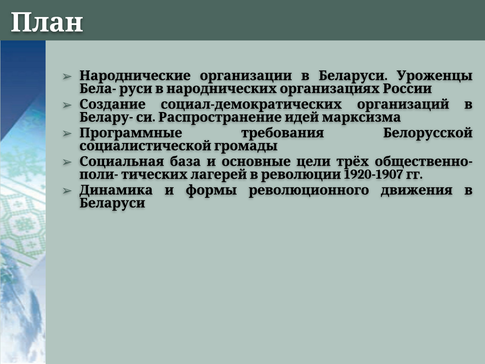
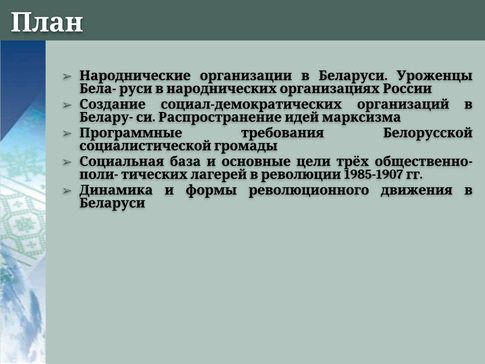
1920-1907: 1920-1907 -> 1985-1907
